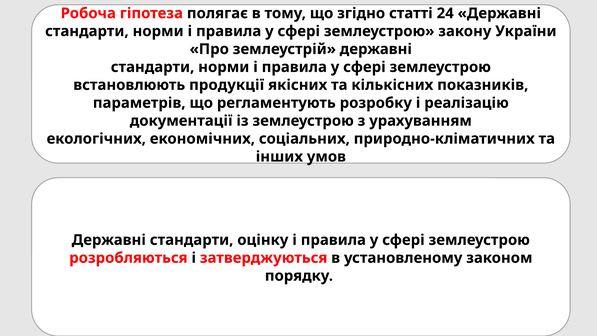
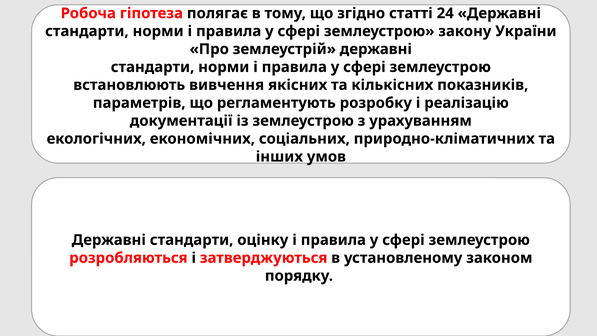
продукції: продукції -> вивчення
